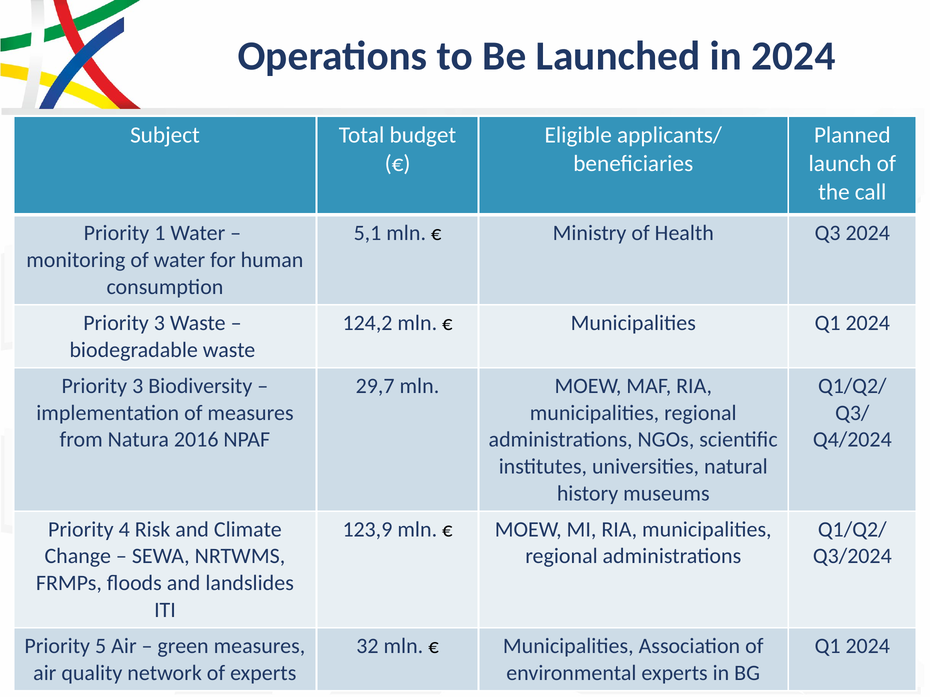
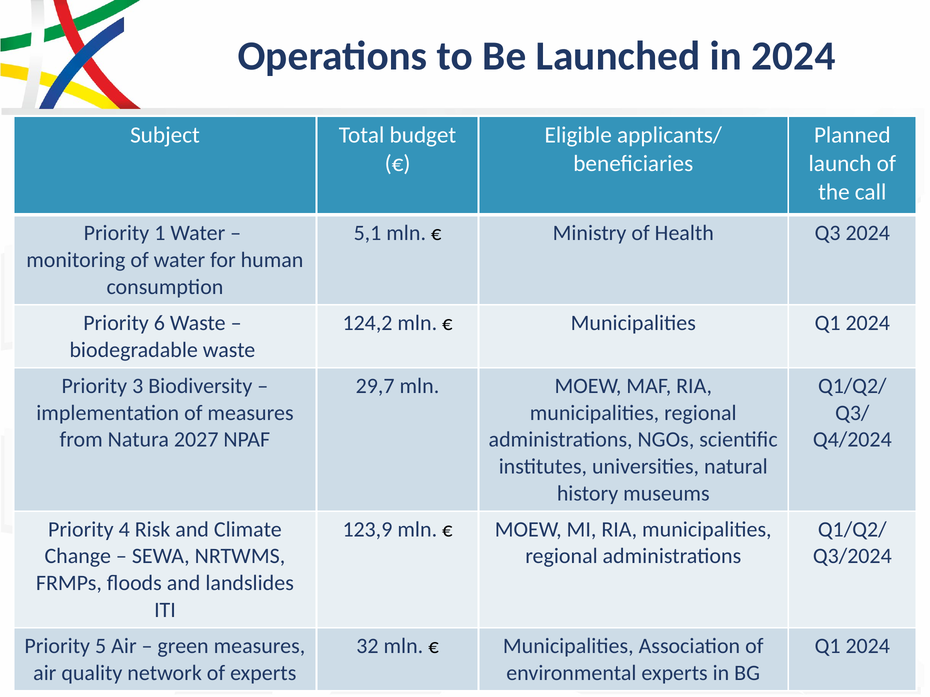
3 at (159, 323): 3 -> 6
2016: 2016 -> 2027
